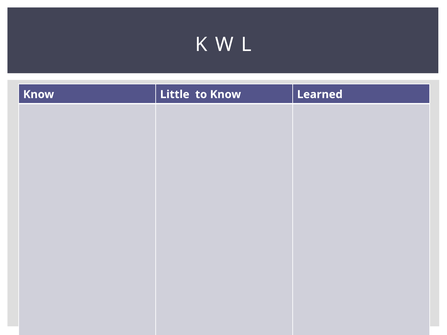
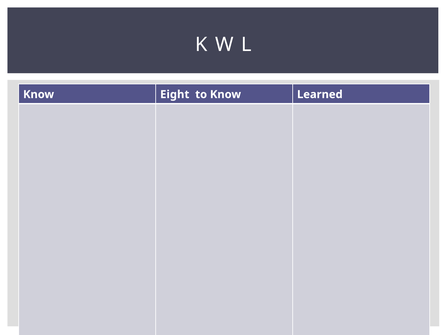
Little: Little -> Eight
